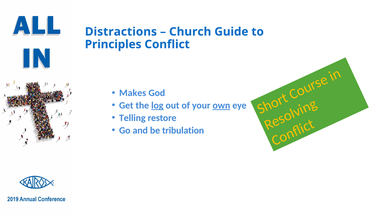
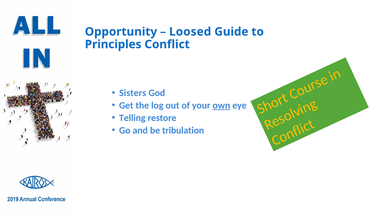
Distractions: Distractions -> Opportunity
Church: Church -> Loosed
Makes: Makes -> Sisters
log underline: present -> none
